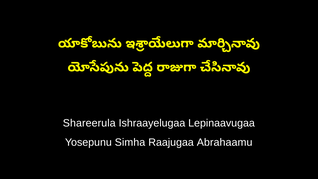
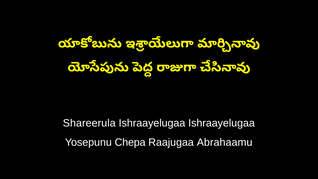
Ishraayelugaa Lepinaavugaa: Lepinaavugaa -> Ishraayelugaa
Simha: Simha -> Chepa
